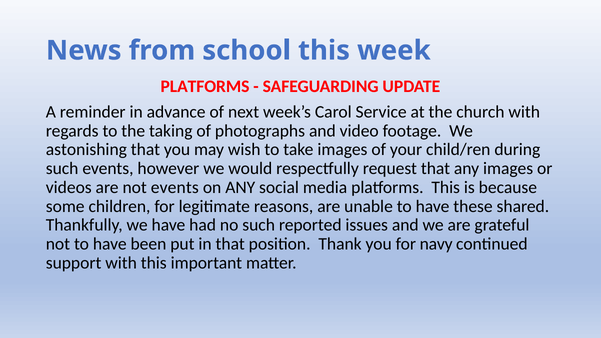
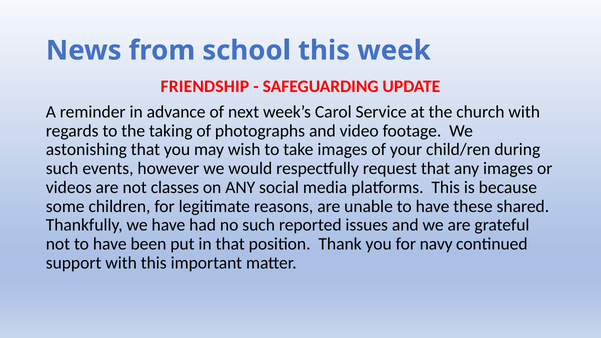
PLATFORMS at (205, 87): PLATFORMS -> FRIENDSHIP
not events: events -> classes
